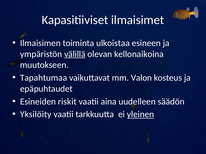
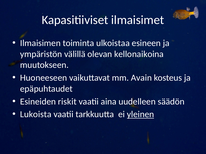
välillä underline: present -> none
Tapahtumaa: Tapahtumaa -> Huoneeseen
Valon: Valon -> Avain
Yksilöity: Yksilöity -> Lukoista
